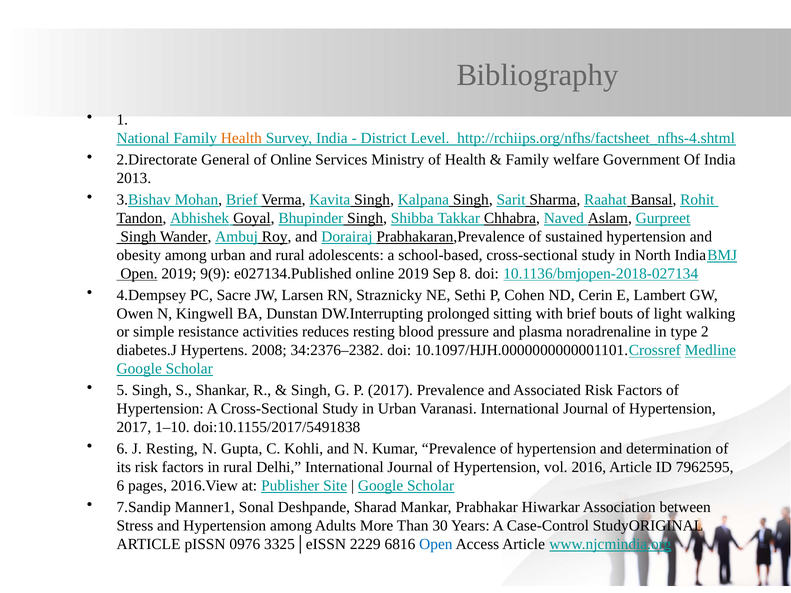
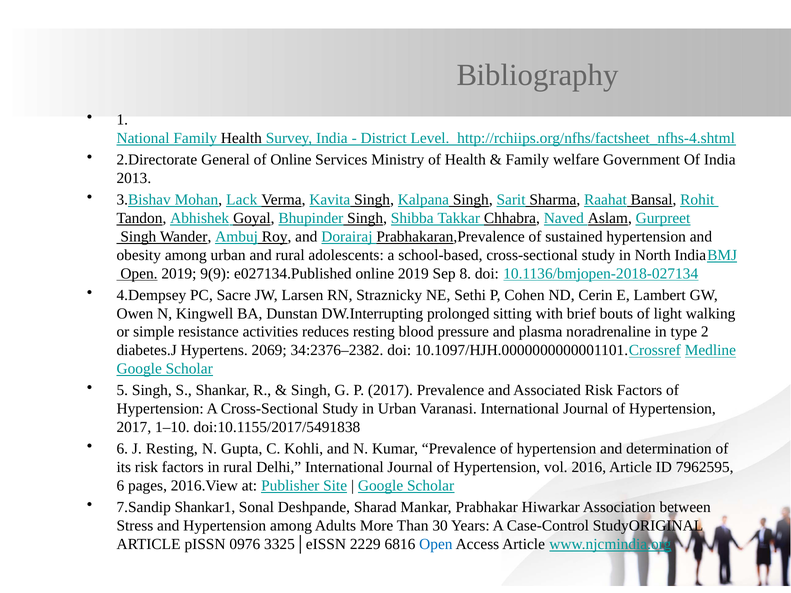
Health at (241, 138) colour: orange -> black
Mohan Brief: Brief -> Lack
2008: 2008 -> 2069
Manner1: Manner1 -> Shankar1
